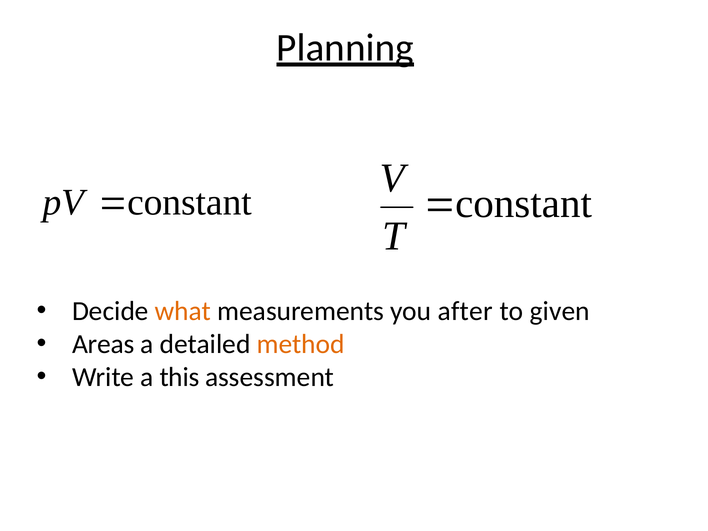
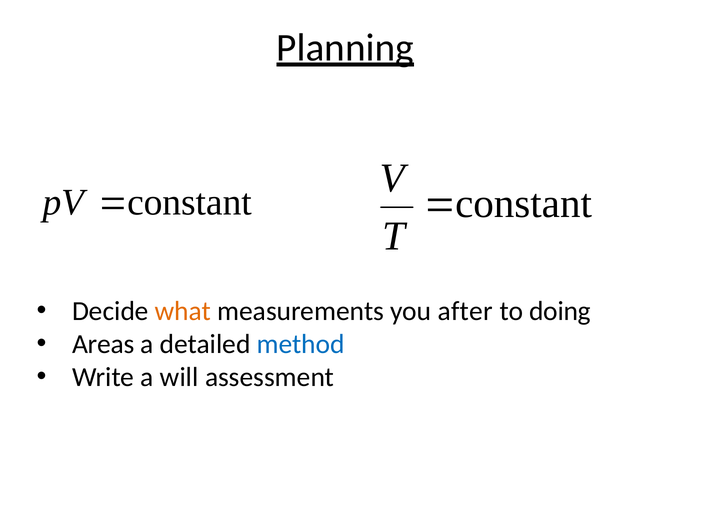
given: given -> doing
method colour: orange -> blue
this: this -> will
